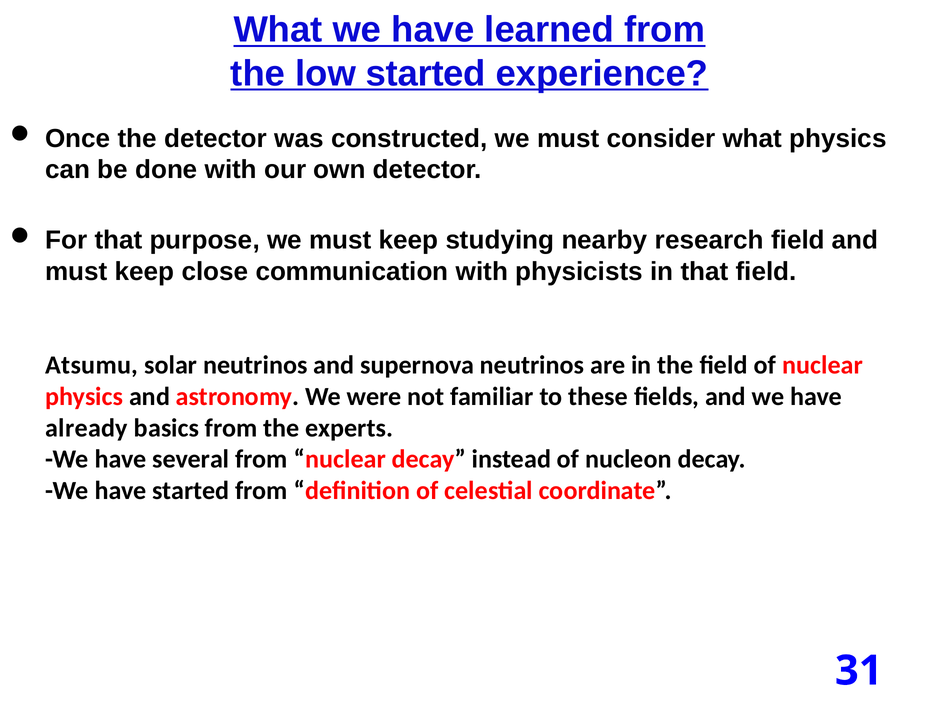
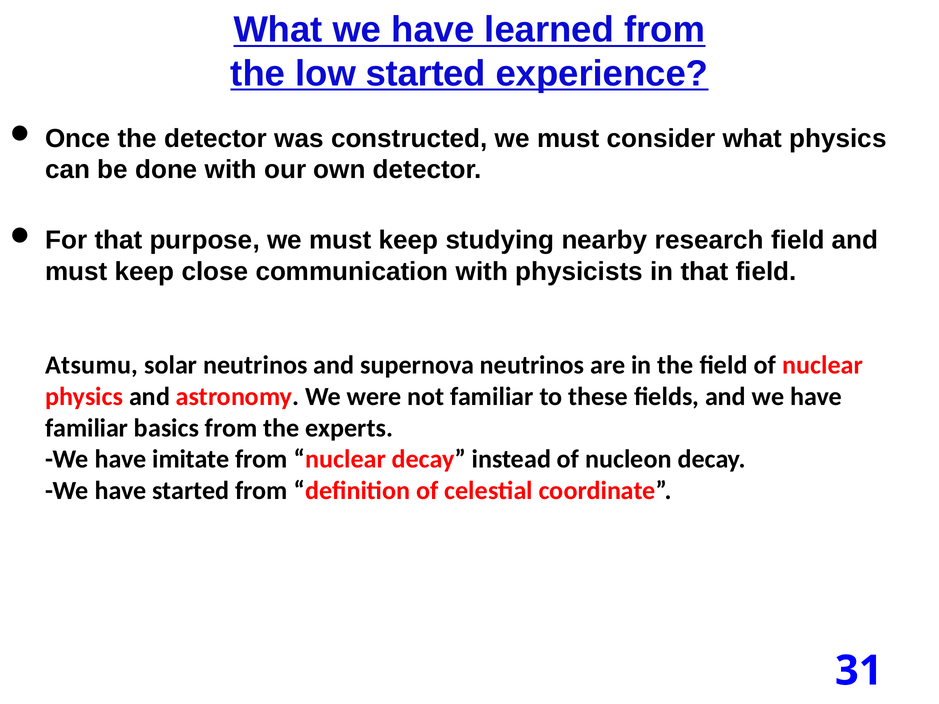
already at (87, 428): already -> familiar
several: several -> imitate
